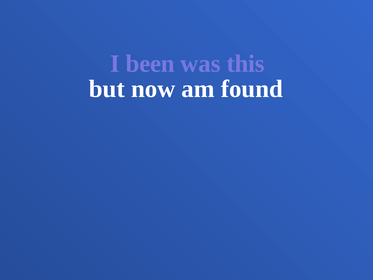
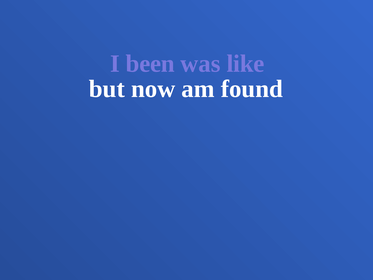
this: this -> like
